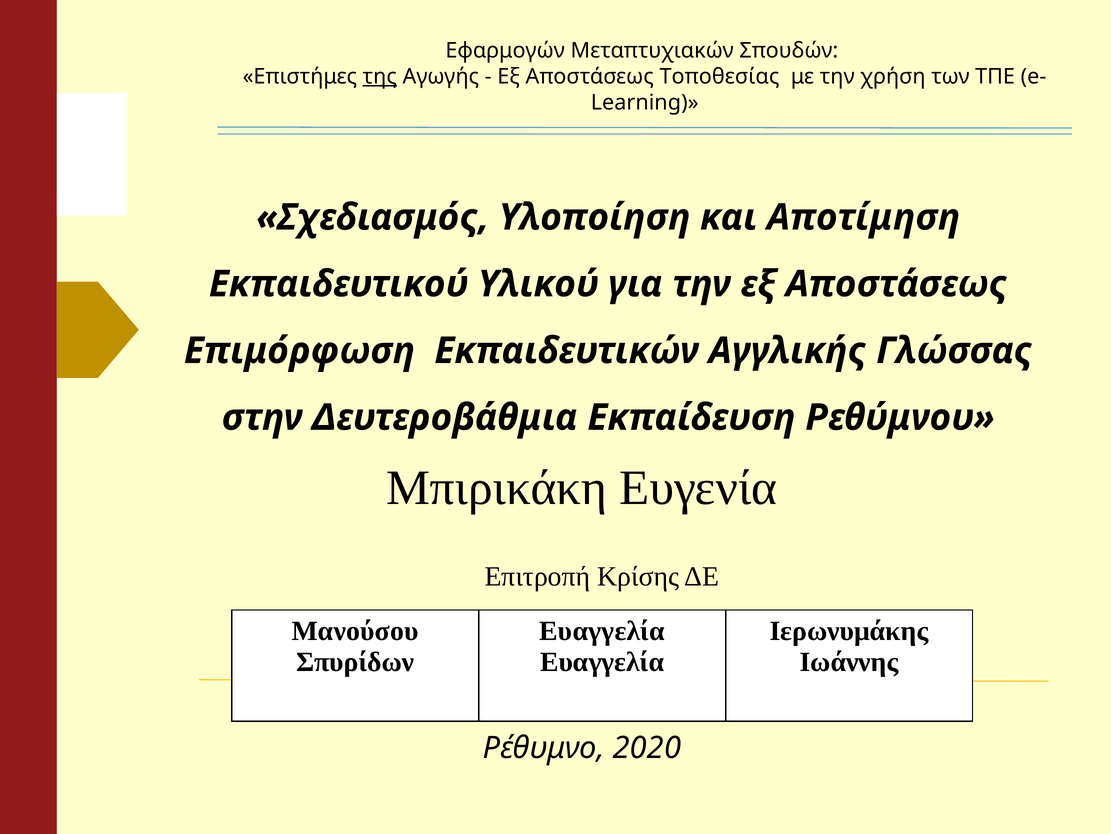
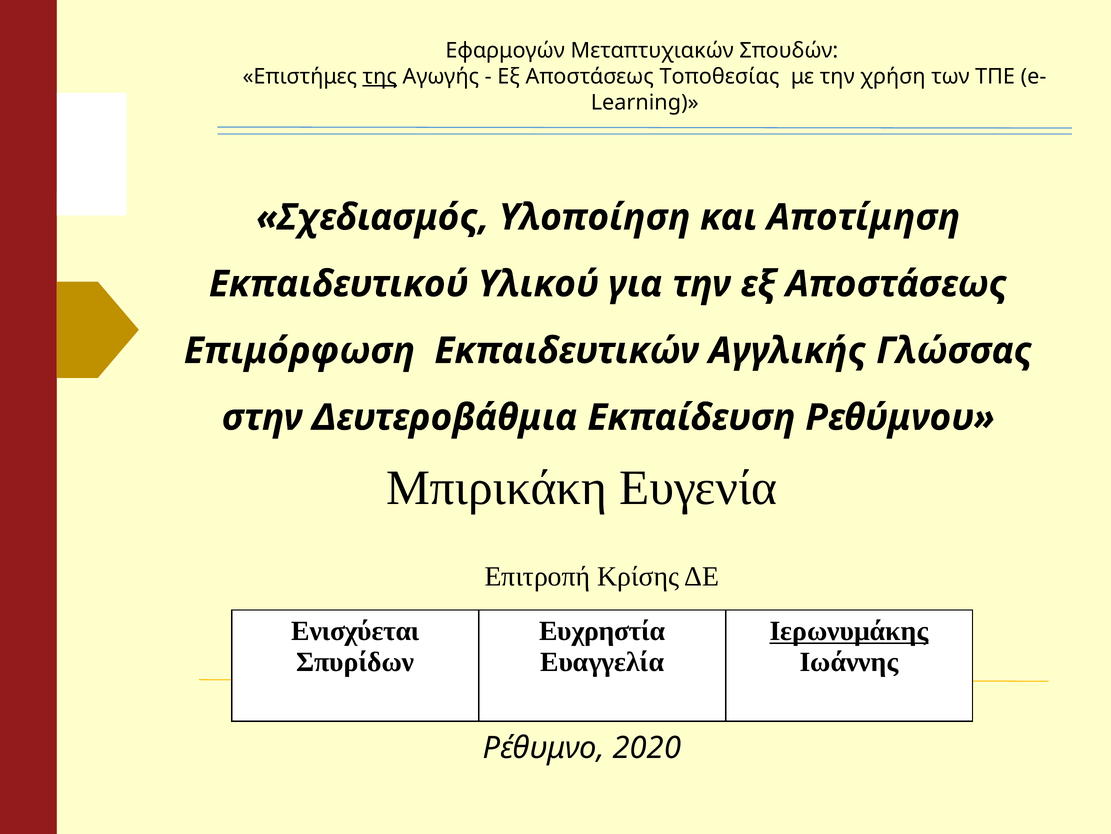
Μανούσου: Μανούσου -> Ενισχύεται
Ευαγγελία at (602, 631): Ευαγγελία -> Ευχρηστία
Ιερωνυμάκης underline: none -> present
